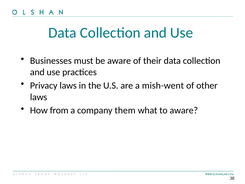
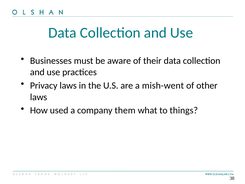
from: from -> used
to aware: aware -> things
